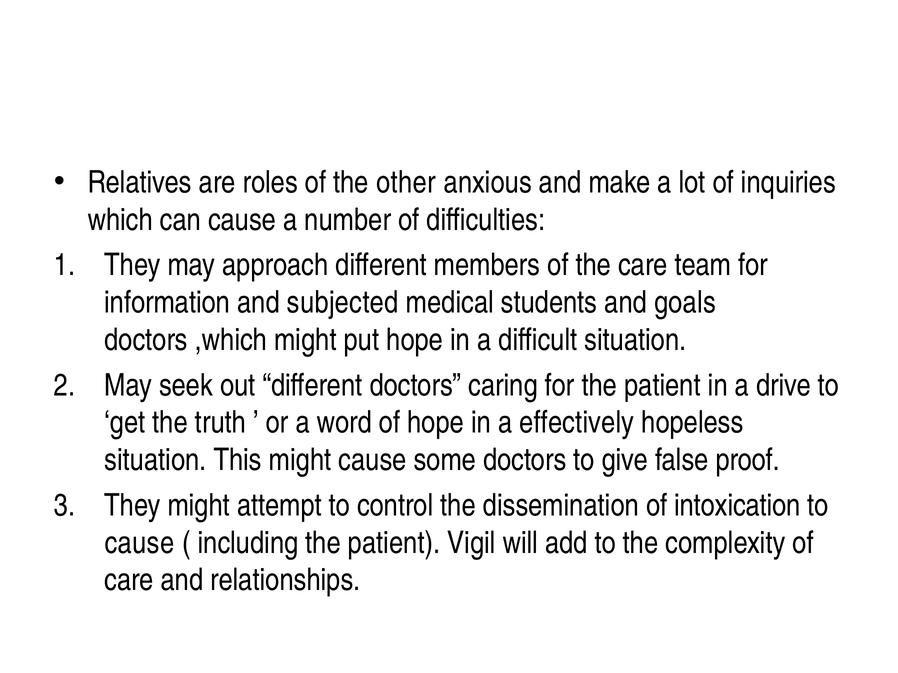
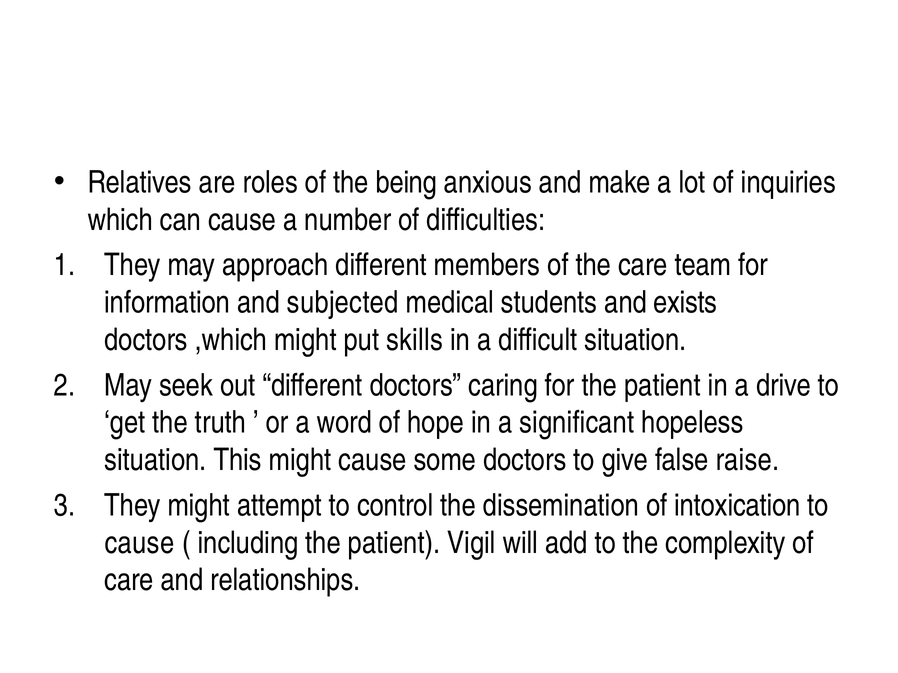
other: other -> being
goals: goals -> exists
put hope: hope -> skills
effectively: effectively -> significant
proof: proof -> raise
